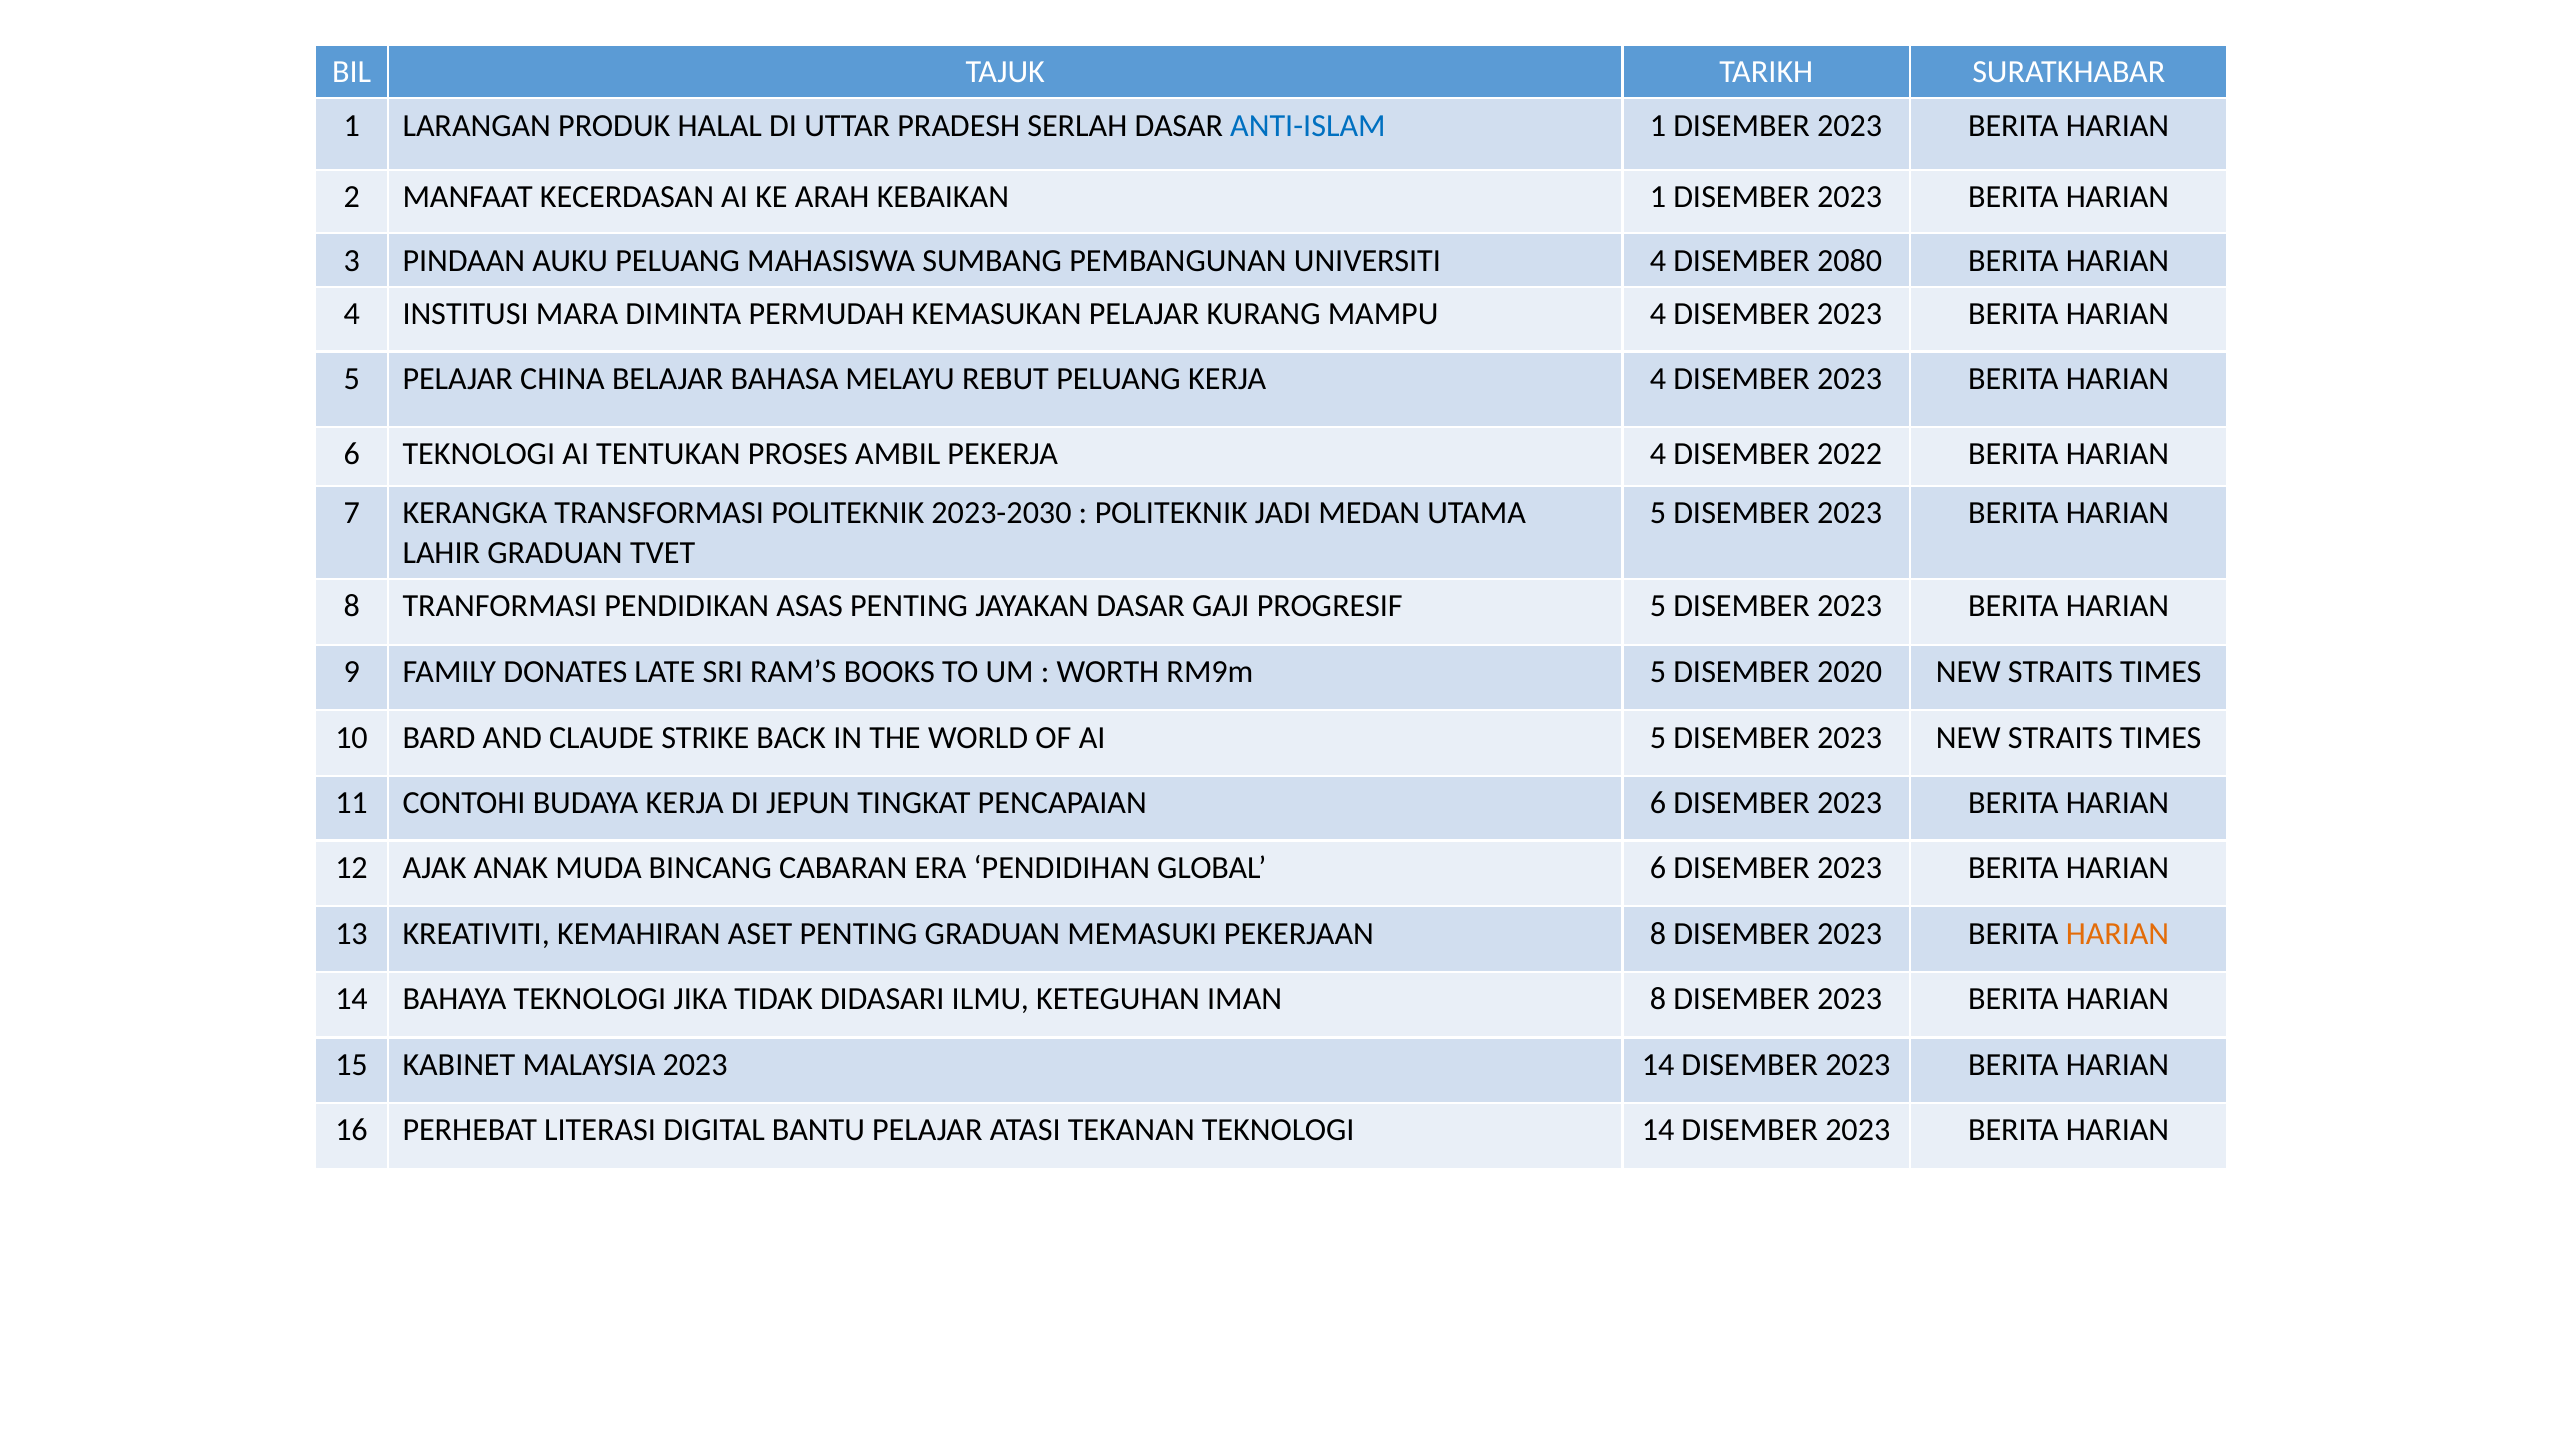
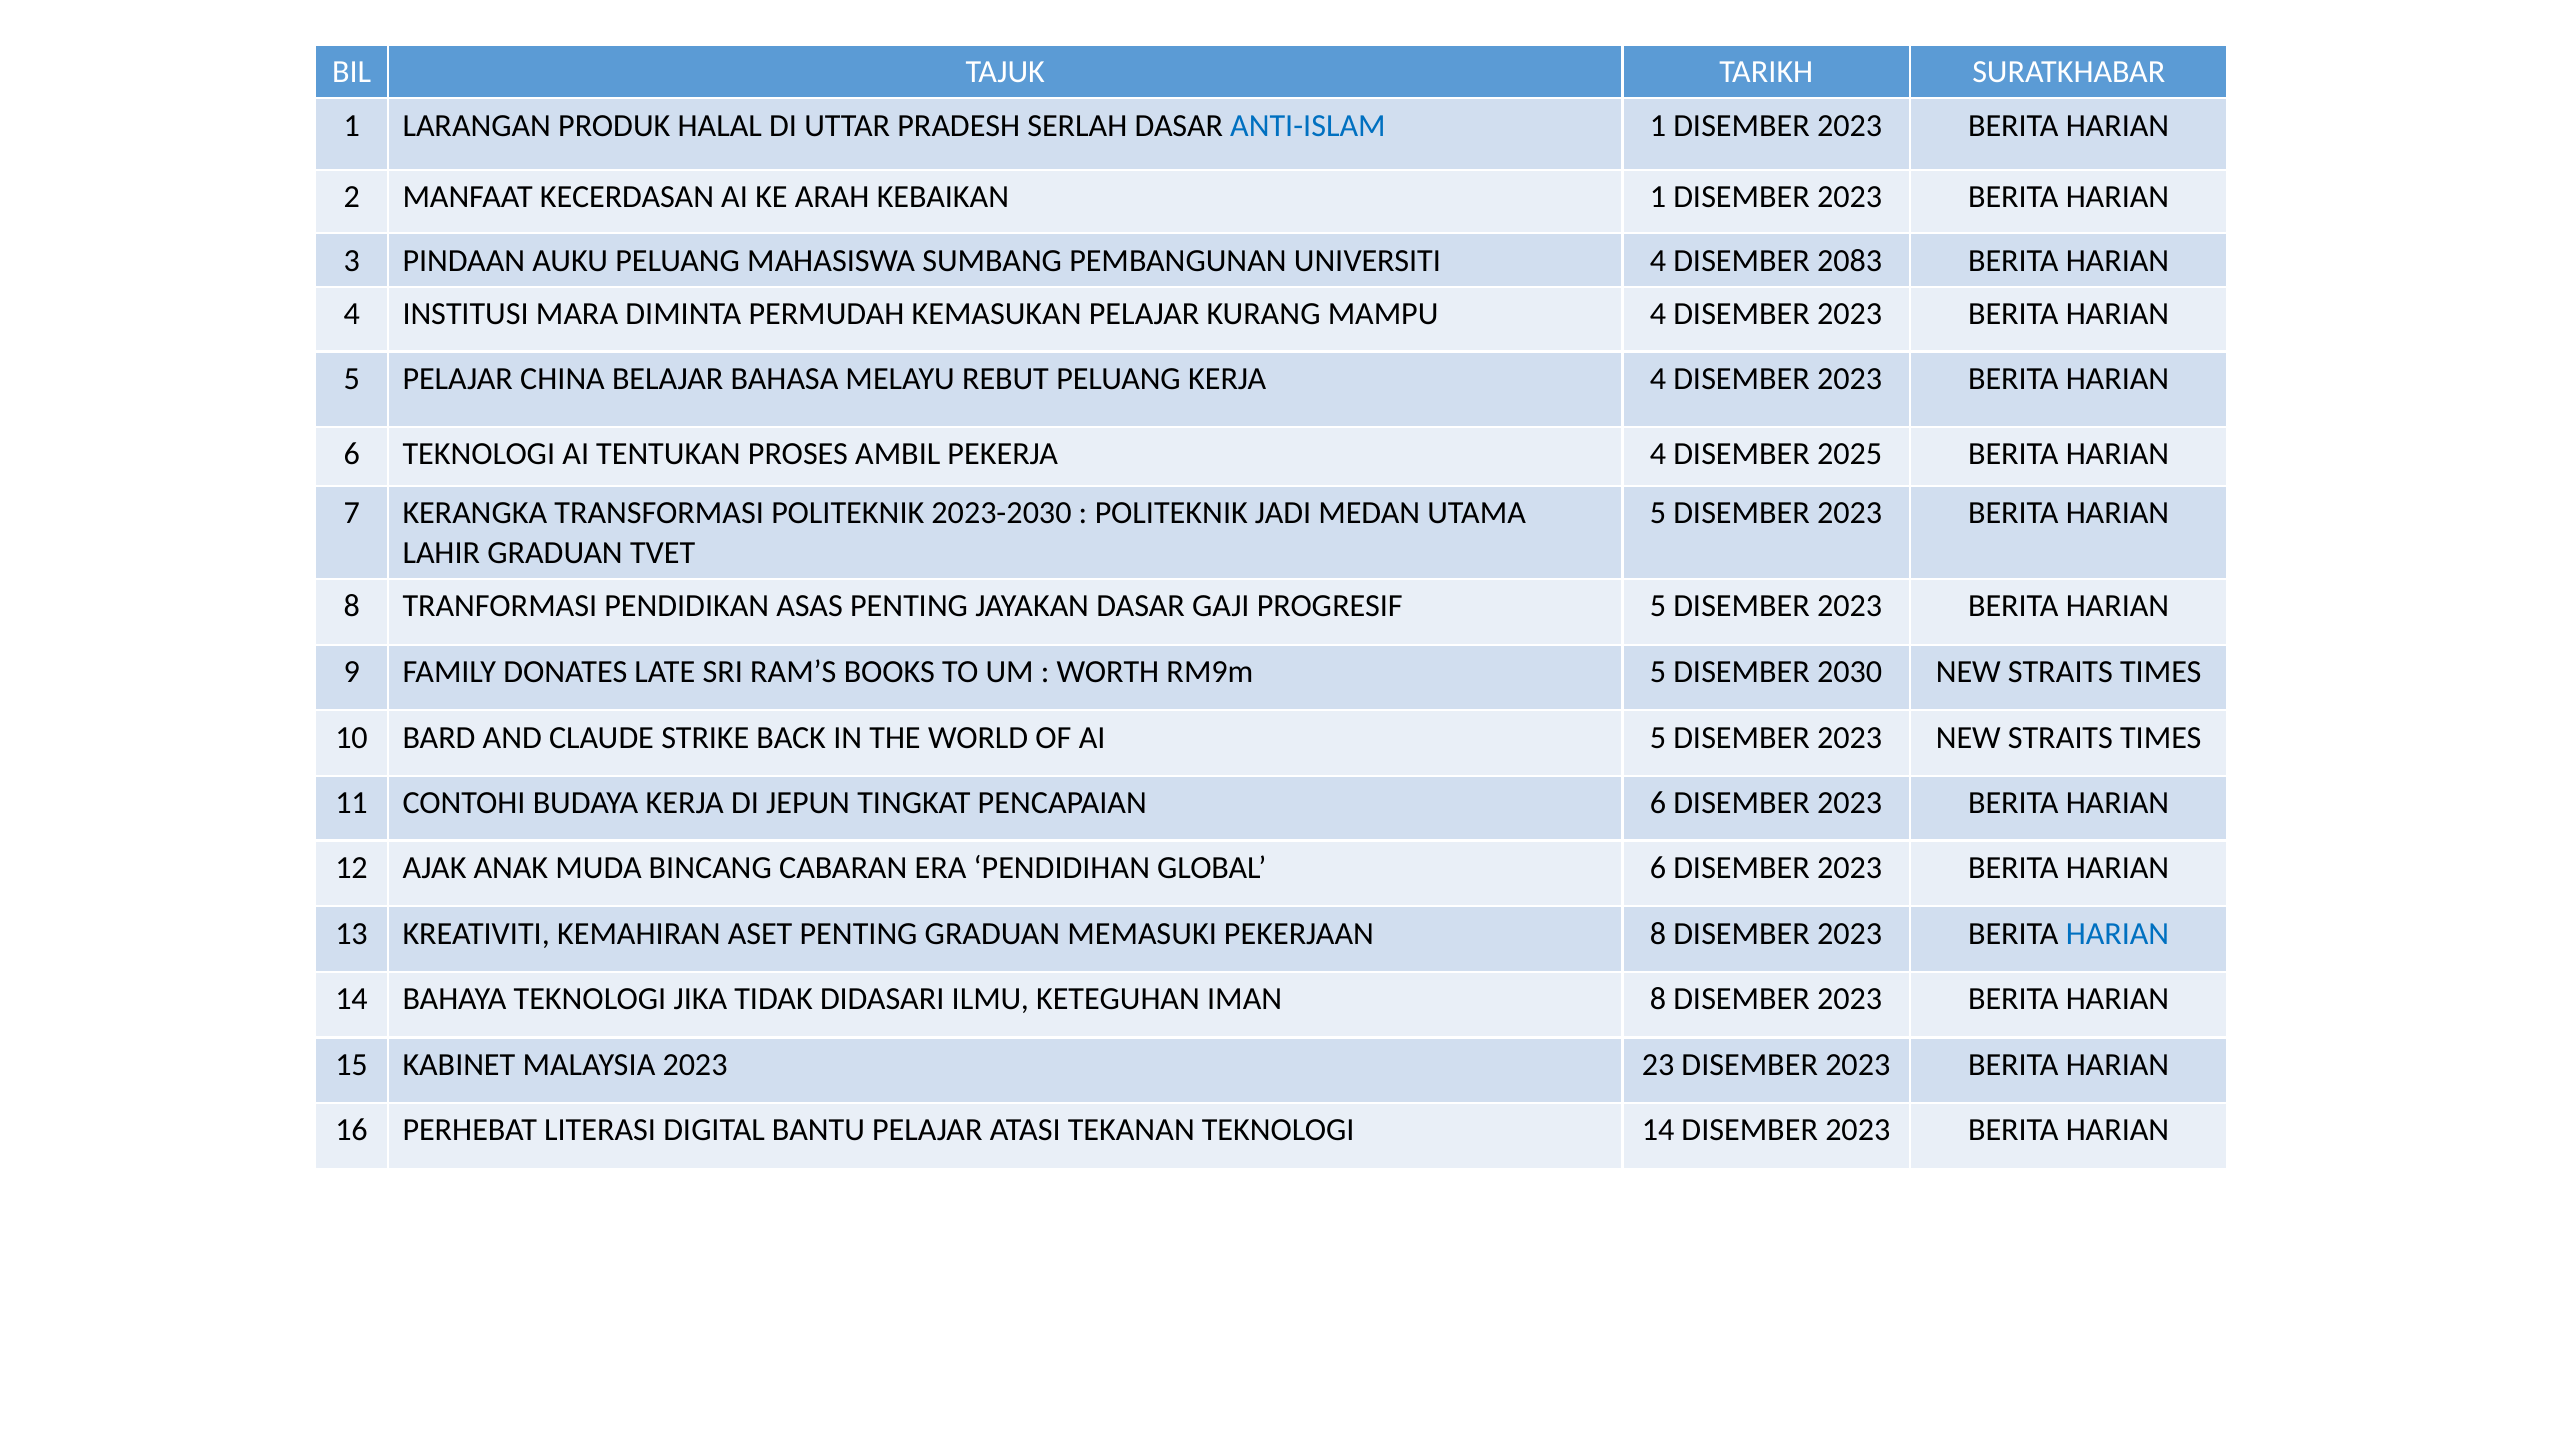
2080: 2080 -> 2083
2022: 2022 -> 2025
2020: 2020 -> 2030
HARIAN at (2118, 933) colour: orange -> blue
2023 14: 14 -> 23
